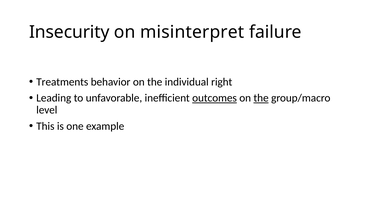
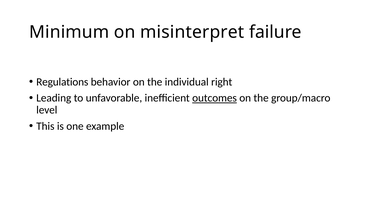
Insecurity: Insecurity -> Minimum
Treatments: Treatments -> Regulations
the at (261, 98) underline: present -> none
